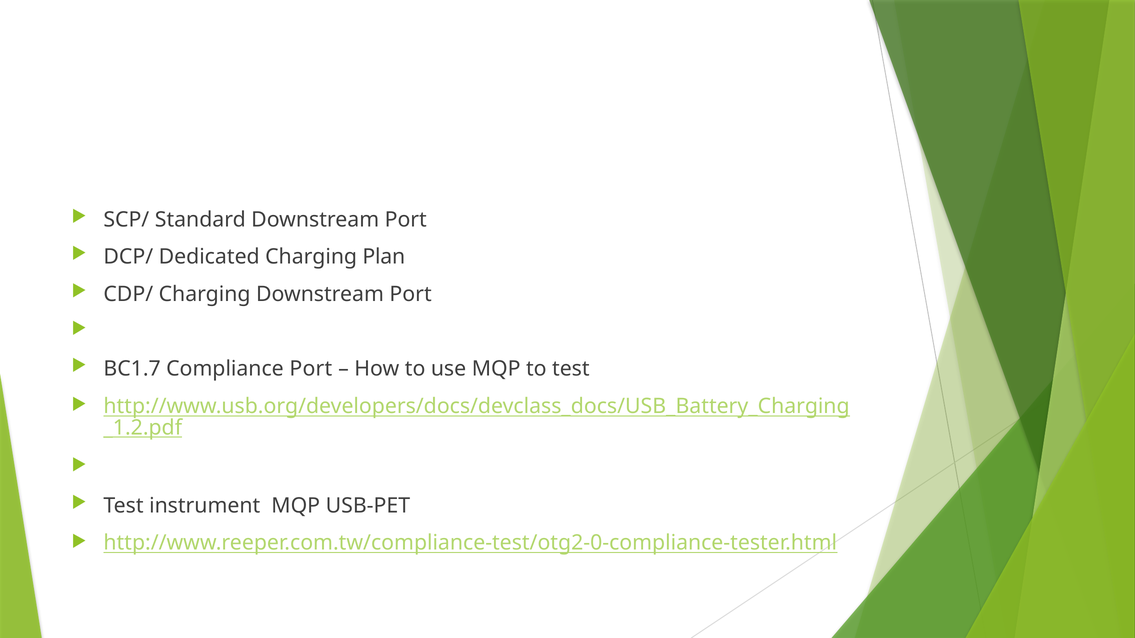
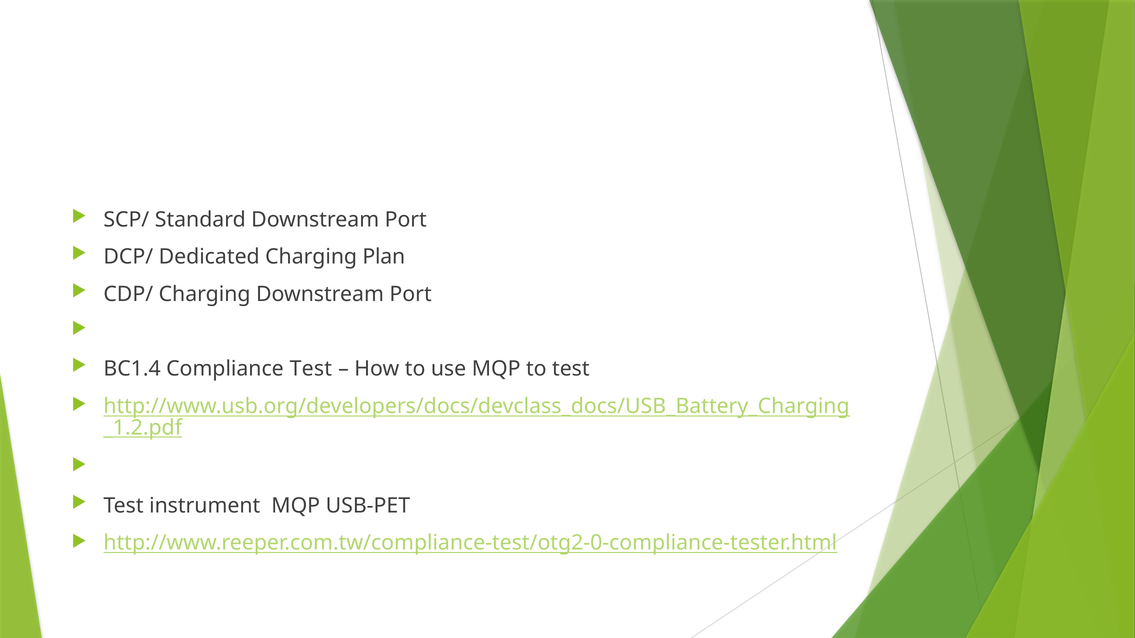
BC1.7: BC1.7 -> BC1.4
Compliance Port: Port -> Test
